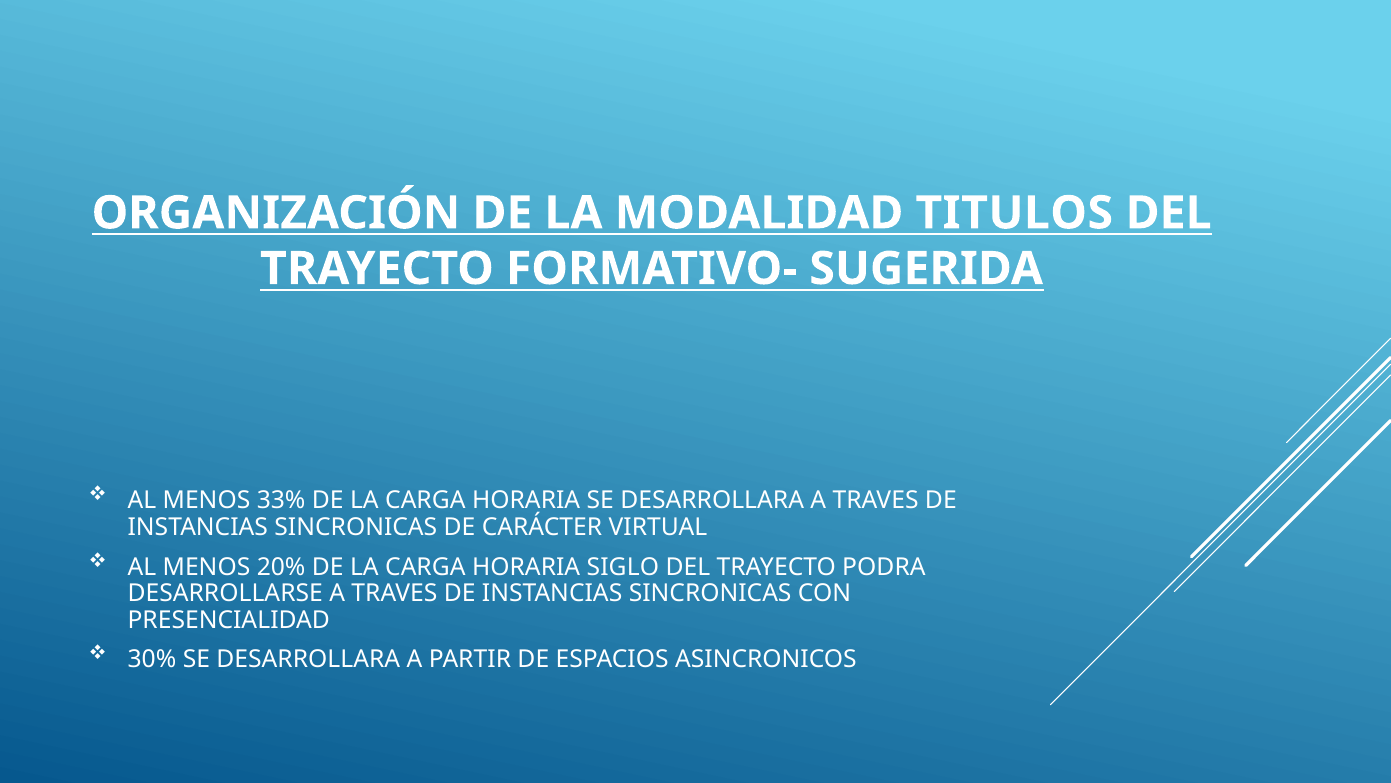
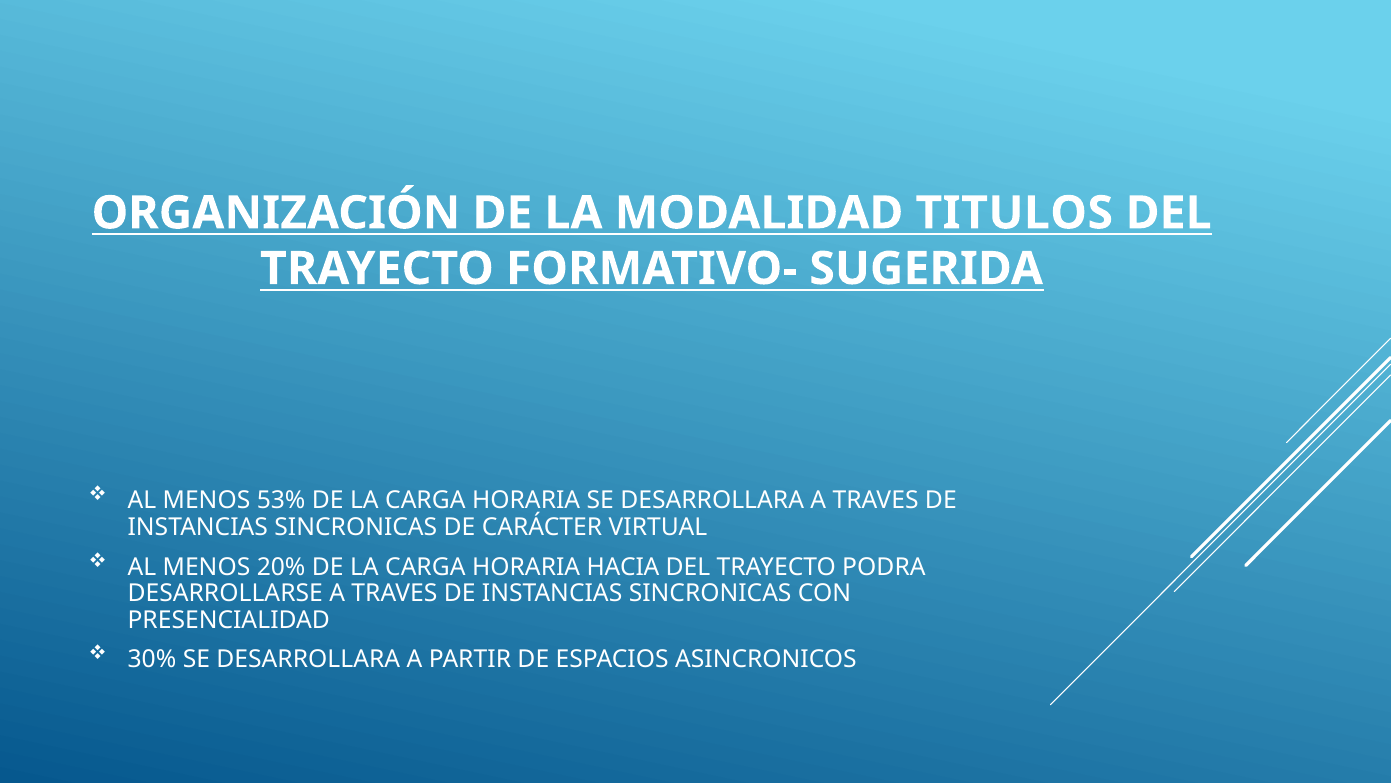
33%: 33% -> 53%
SIGLO: SIGLO -> HACIA
